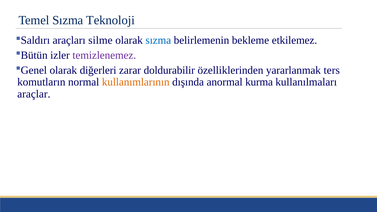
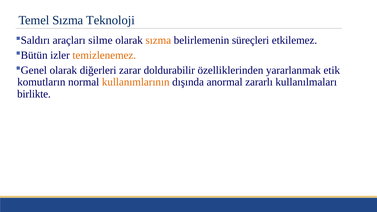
sızma at (158, 40) colour: blue -> orange
bekleme: bekleme -> süreçleri
temizlenemez colour: purple -> orange
ters: ters -> etik
kurma: kurma -> zararlı
araçlar: araçlar -> birlikte
